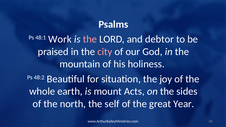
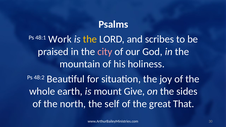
the at (90, 39) colour: pink -> yellow
debtor: debtor -> scribes
Acts: Acts -> Give
Year: Year -> That
